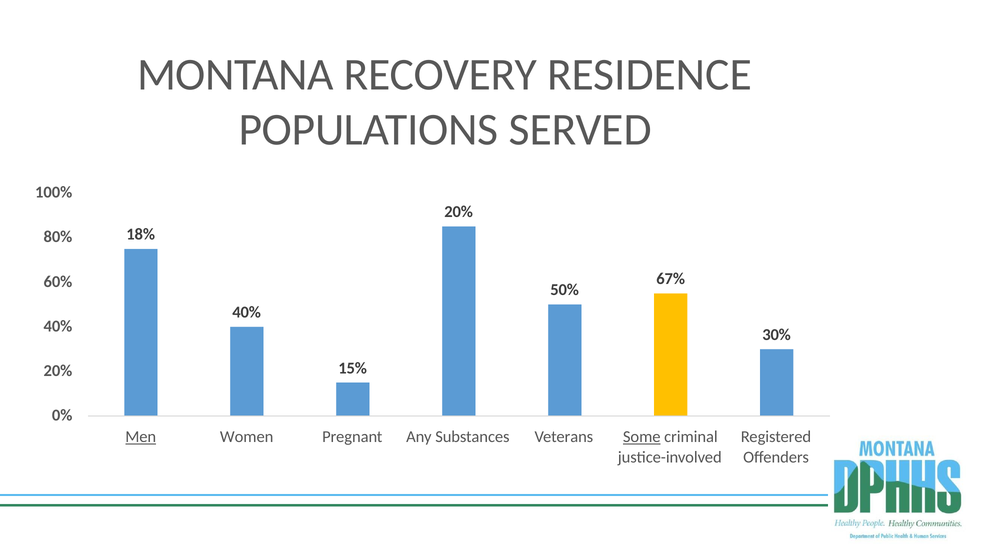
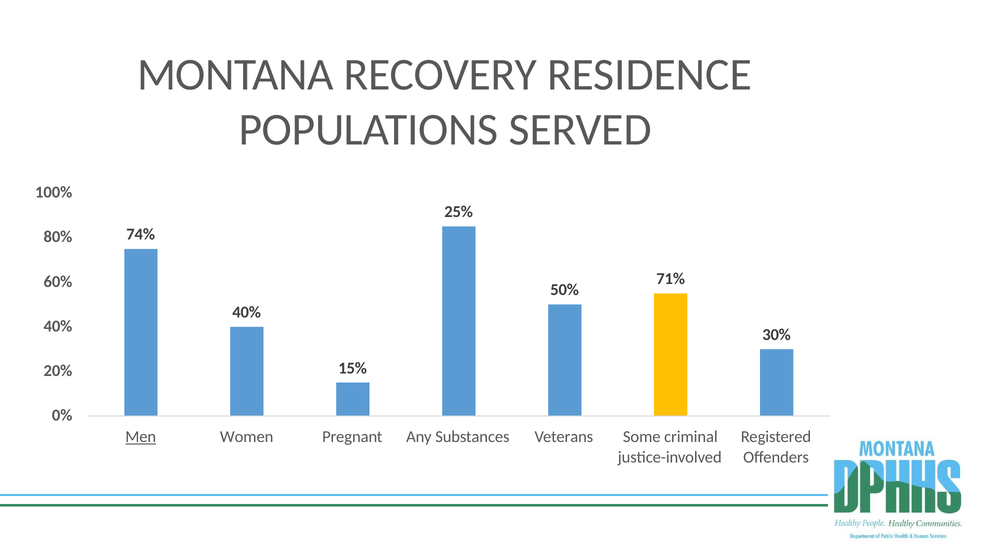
20% at (459, 212): 20% -> 25%
18%: 18% -> 74%
67%: 67% -> 71%
Some underline: present -> none
